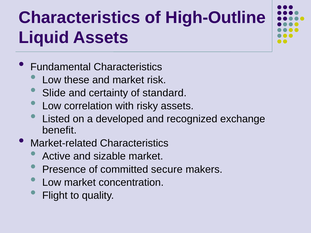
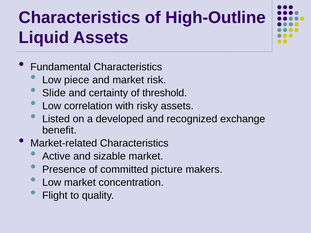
these: these -> piece
standard: standard -> threshold
secure: secure -> picture
